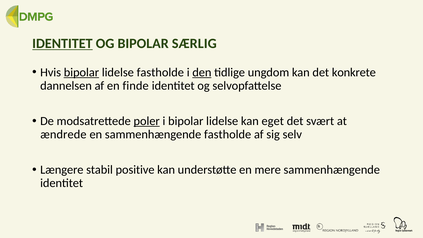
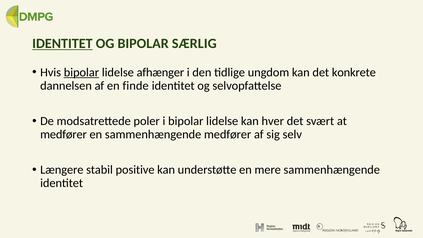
lidelse fastholde: fastholde -> afhænger
den underline: present -> none
poler underline: present -> none
eget: eget -> hver
ændrede at (63, 134): ændrede -> medfører
sammenhængende fastholde: fastholde -> medfører
